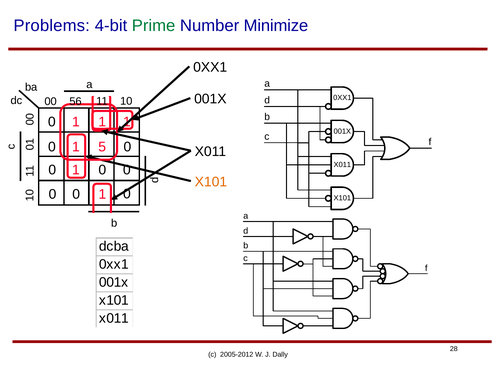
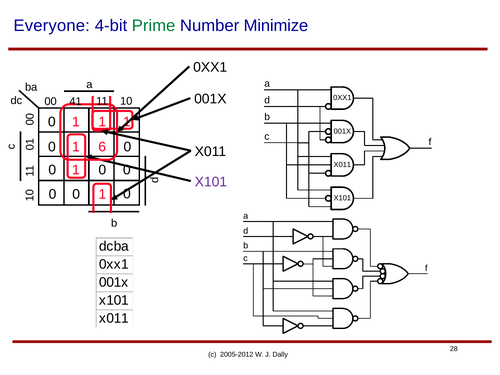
Problems: Problems -> Everyone
56: 56 -> 41
5: 5 -> 6
X101 at (211, 182) colour: orange -> purple
